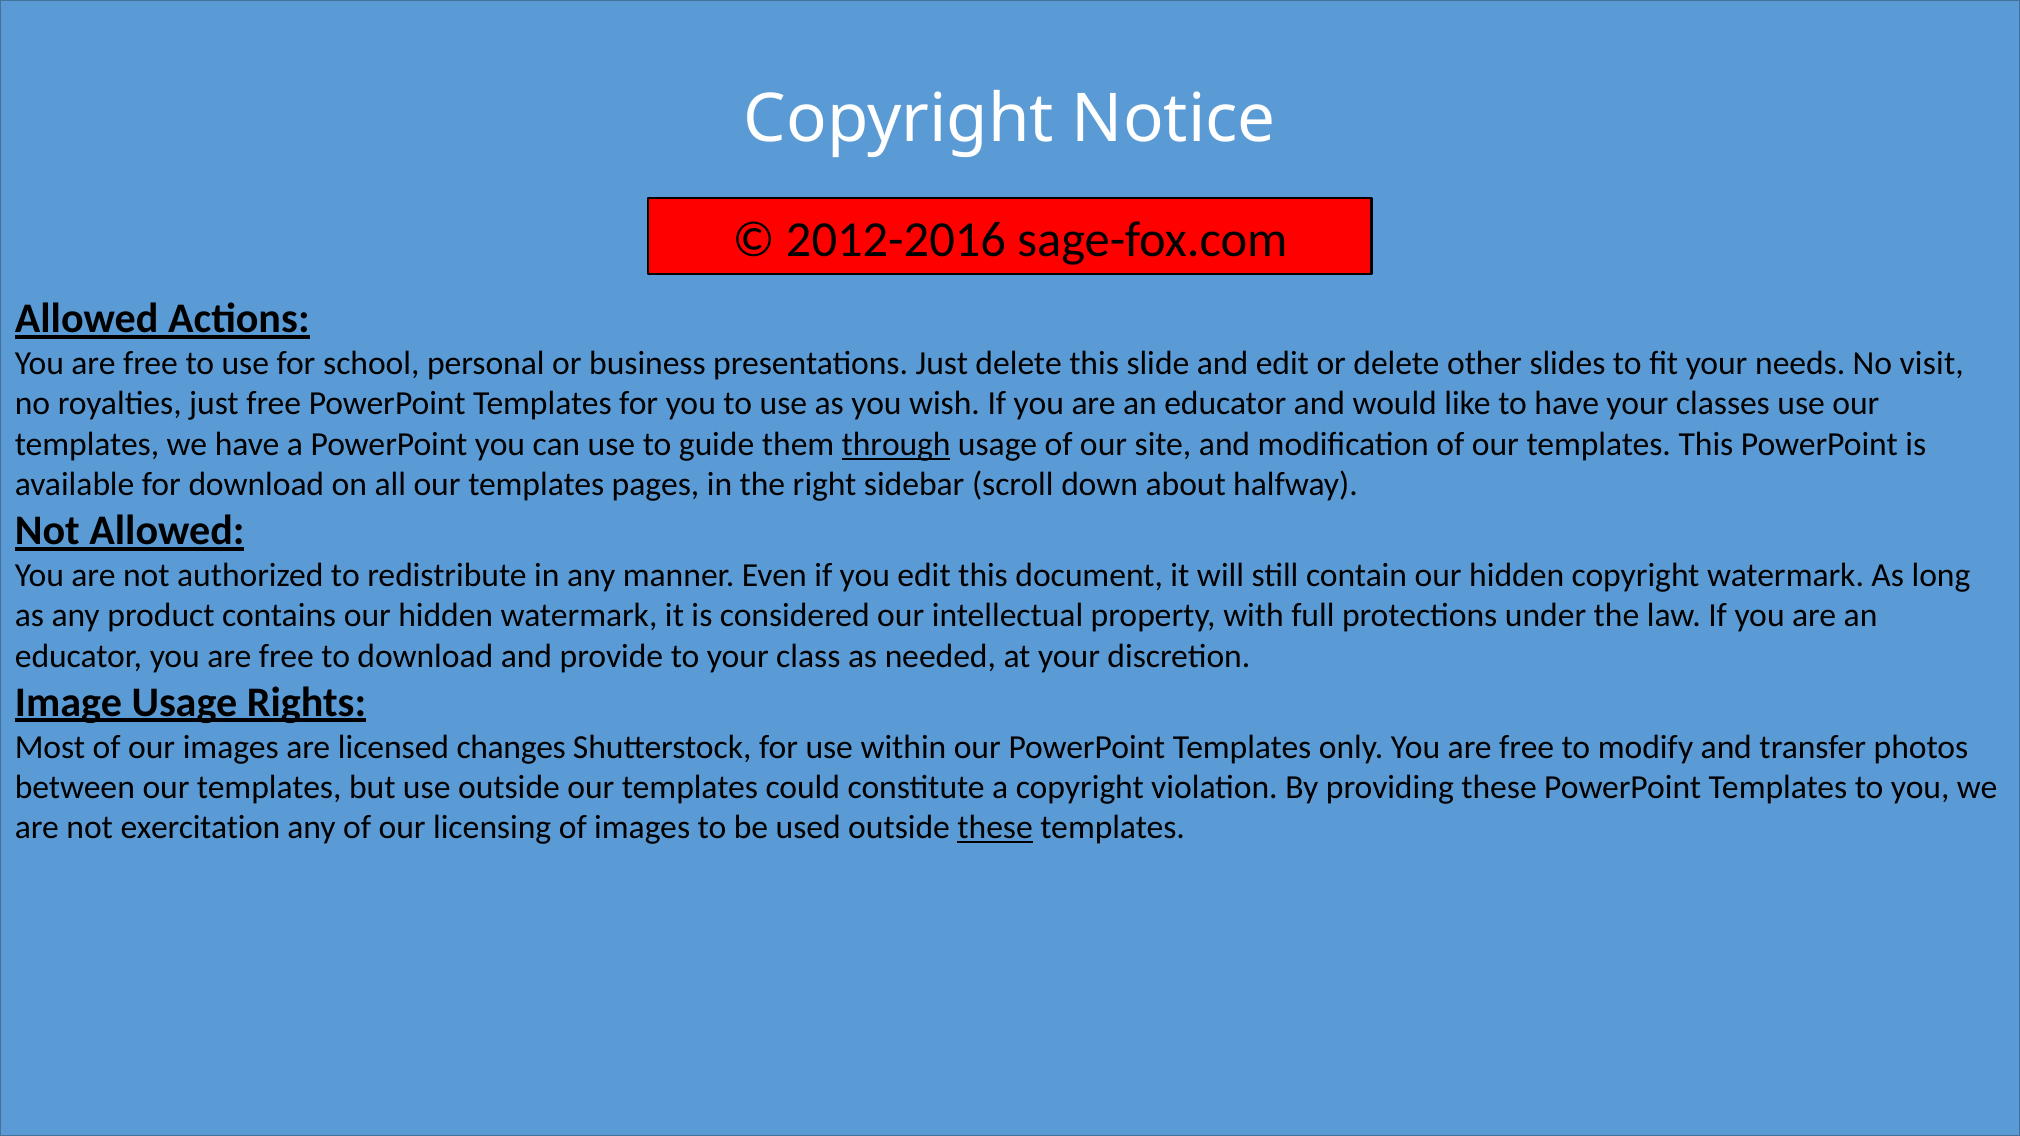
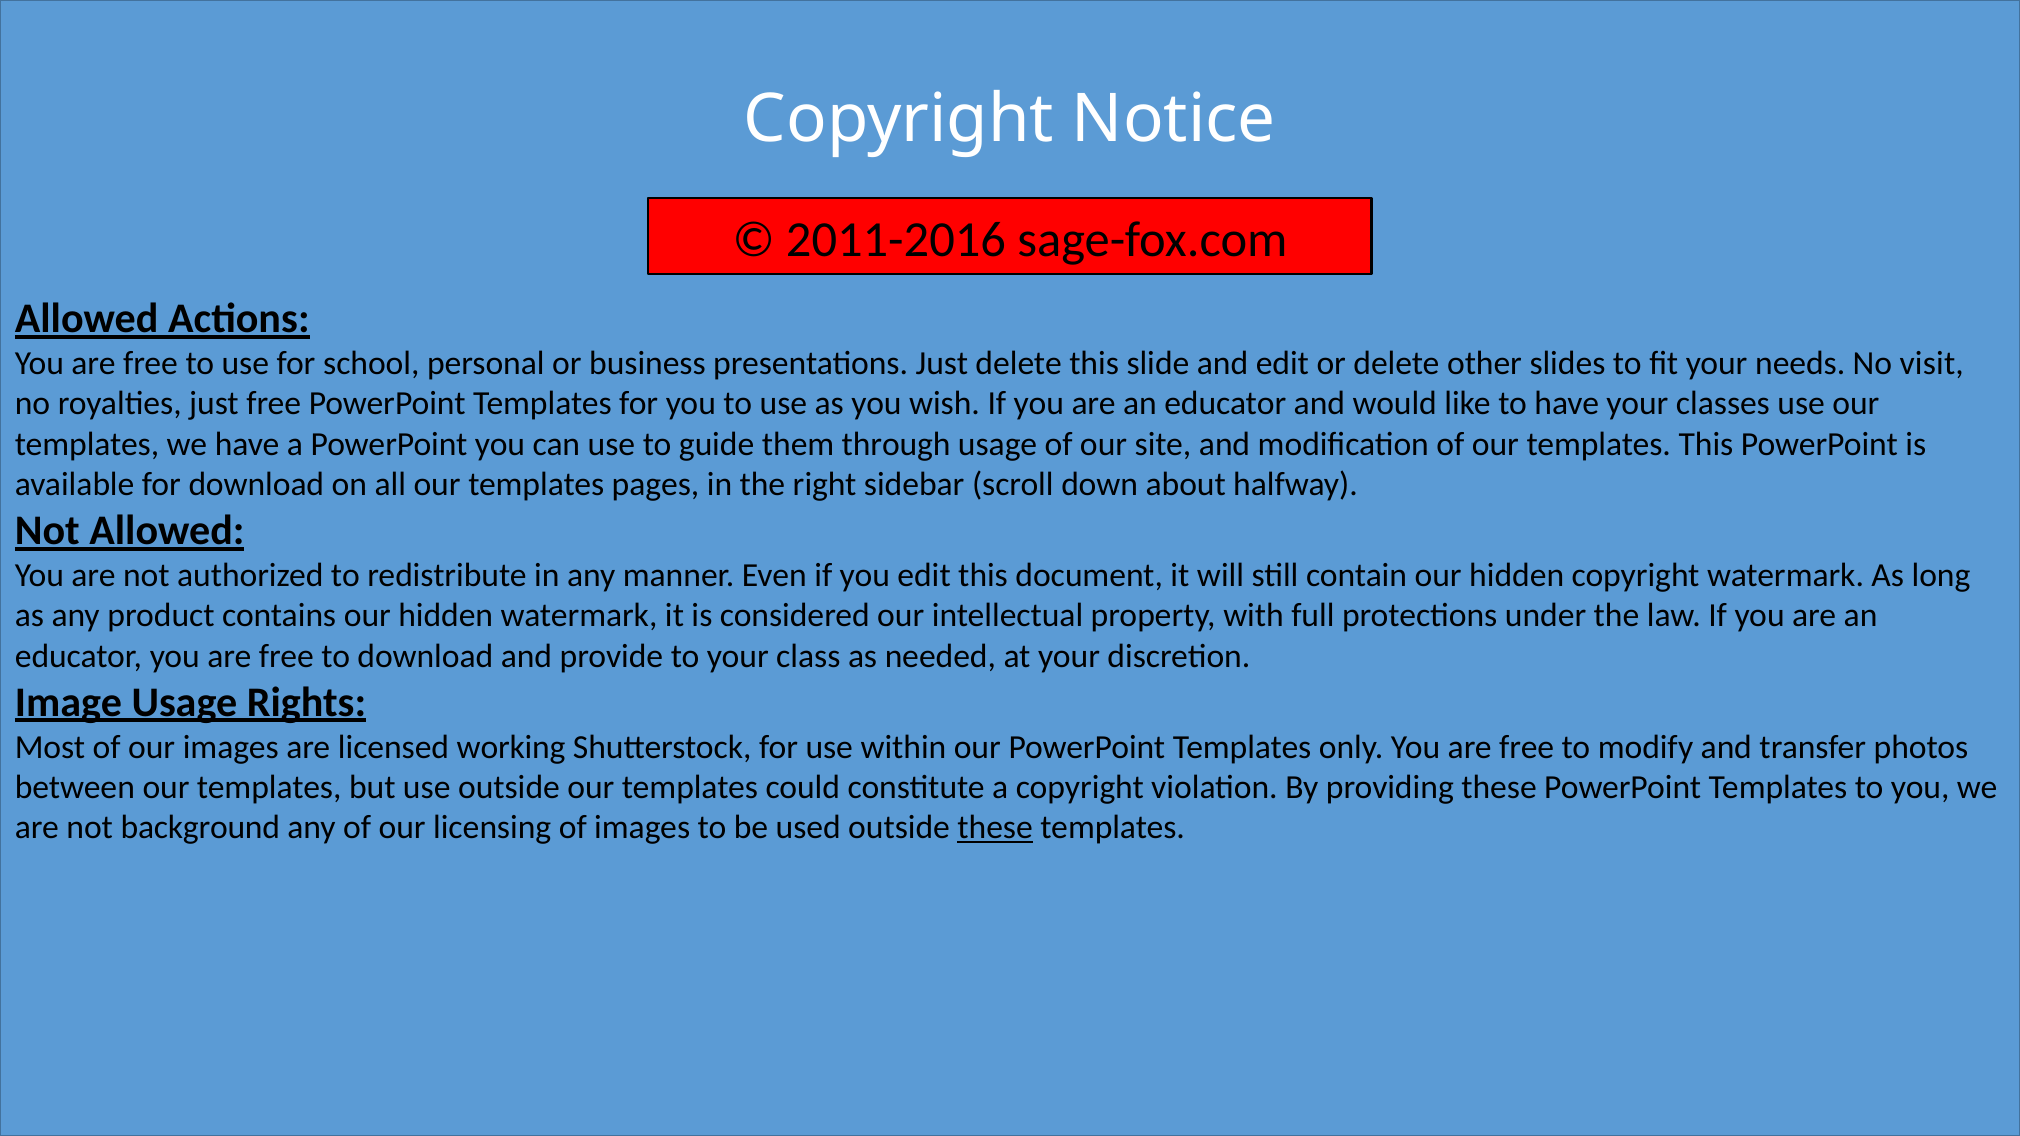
2012-2016: 2012-2016 -> 2011-2016
through underline: present -> none
changes: changes -> working
exercitation: exercitation -> background
